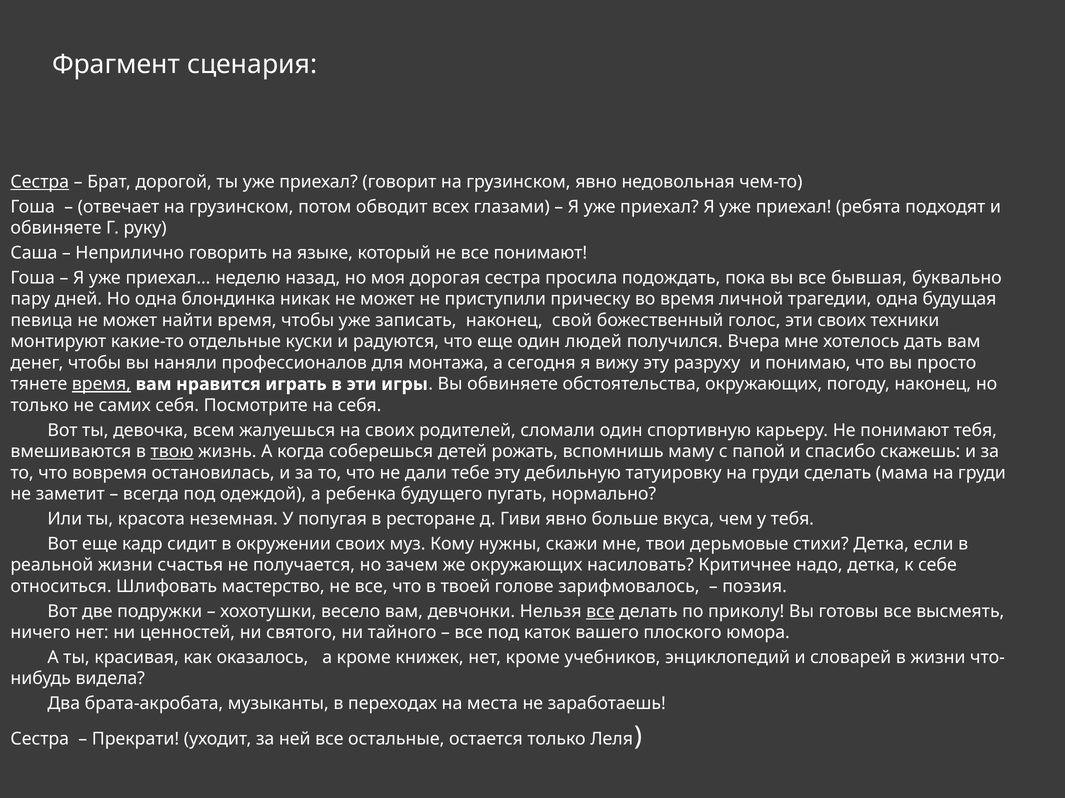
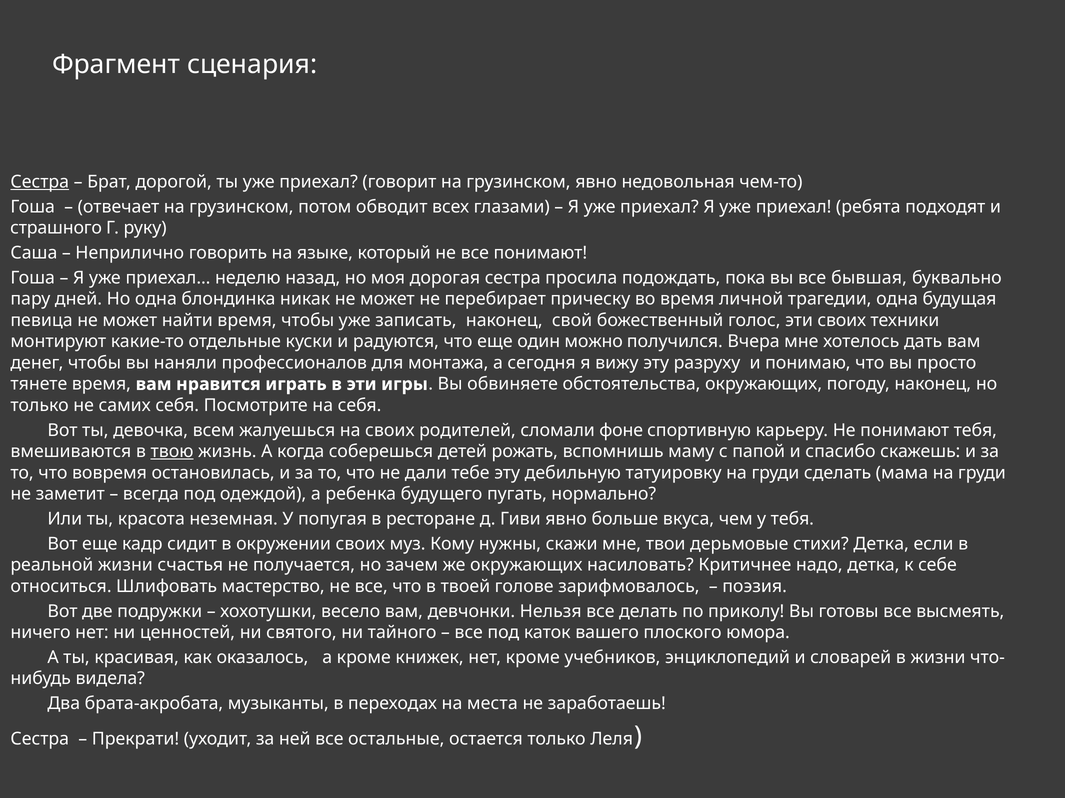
обвиняете at (56, 228): обвиняете -> страшного
приступили: приступили -> перебирает
людей: людей -> можно
время at (101, 385) underline: present -> none
сломали один: один -> фоне
все at (600, 612) underline: present -> none
